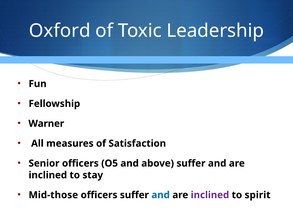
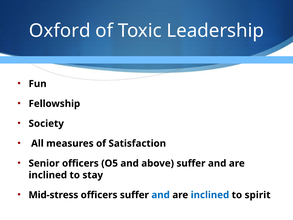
Warner: Warner -> Society
Mid-those: Mid-those -> Mid-stress
inclined at (210, 195) colour: purple -> blue
